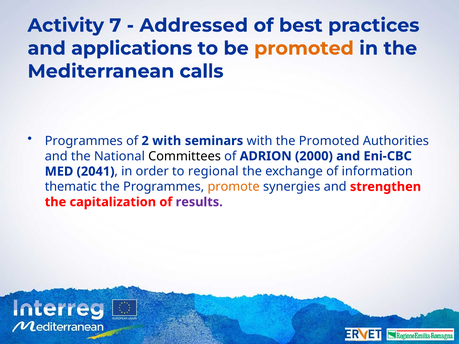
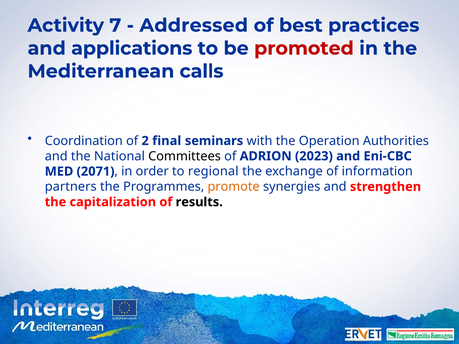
promoted at (304, 48) colour: orange -> red
Programmes at (84, 141): Programmes -> Coordination
2 with: with -> final
the Promoted: Promoted -> Operation
2000: 2000 -> 2023
2041: 2041 -> 2071
thematic: thematic -> partners
results colour: purple -> black
